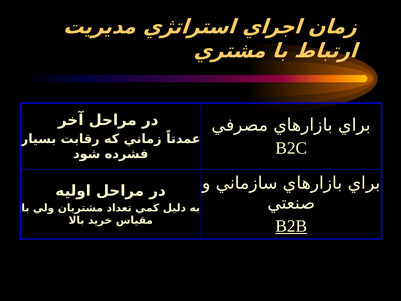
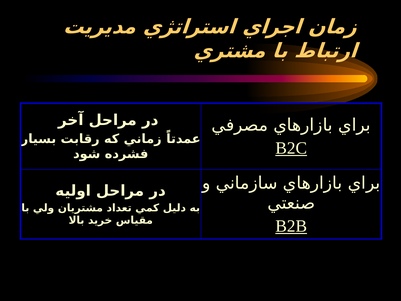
B2C underline: none -> present
